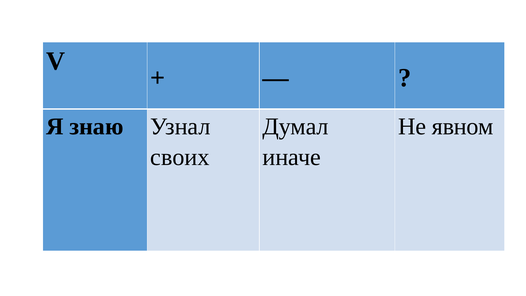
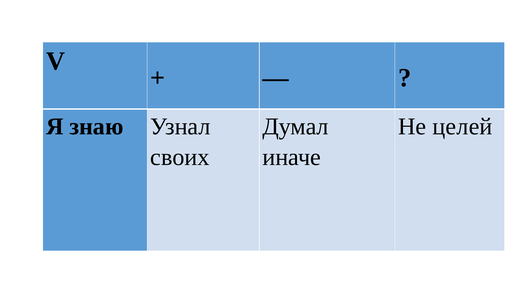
явном: явном -> целей
